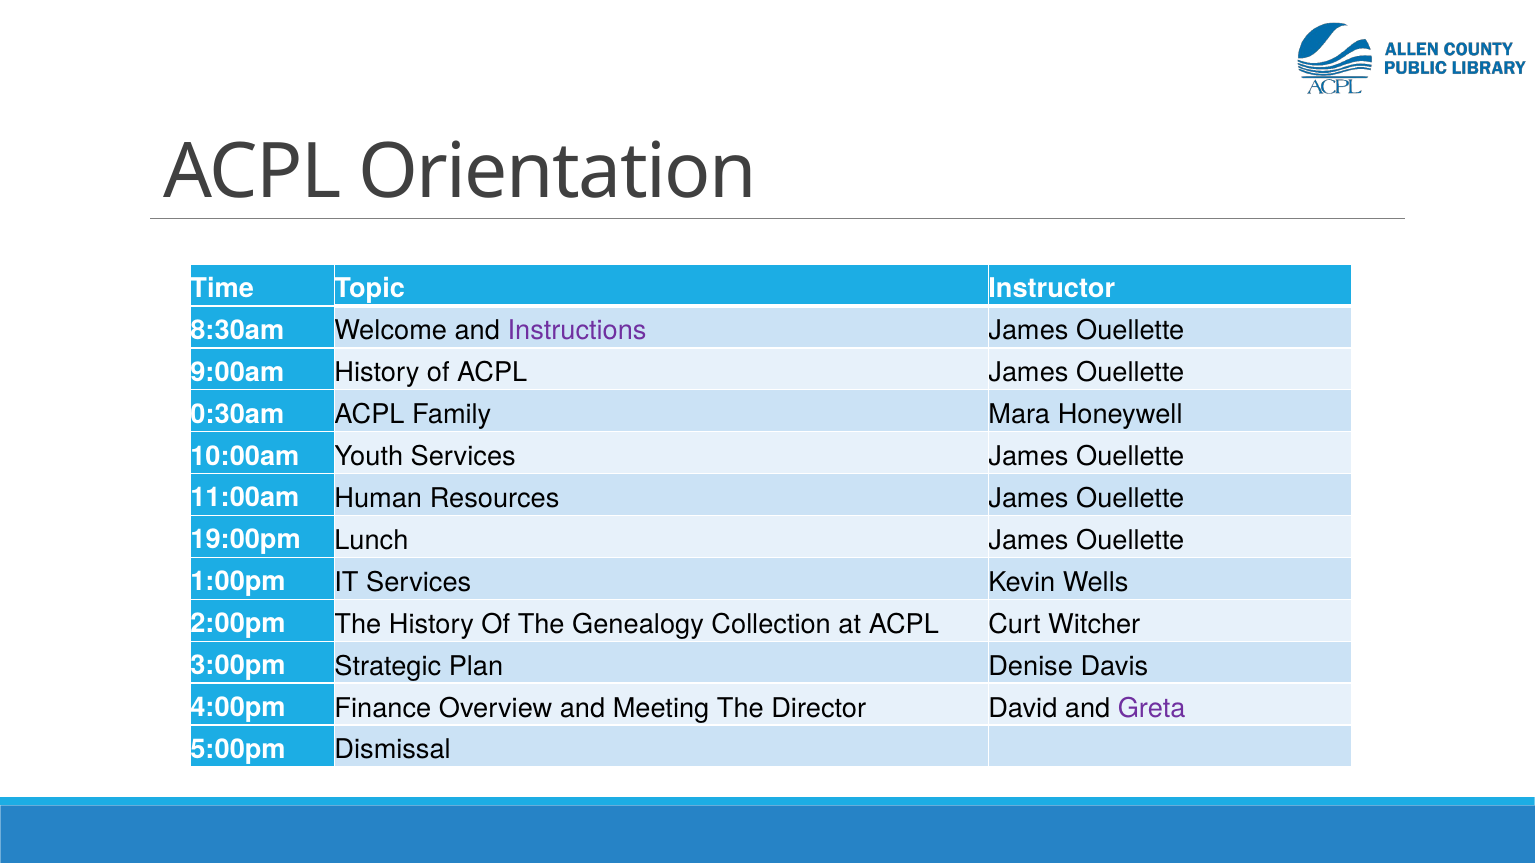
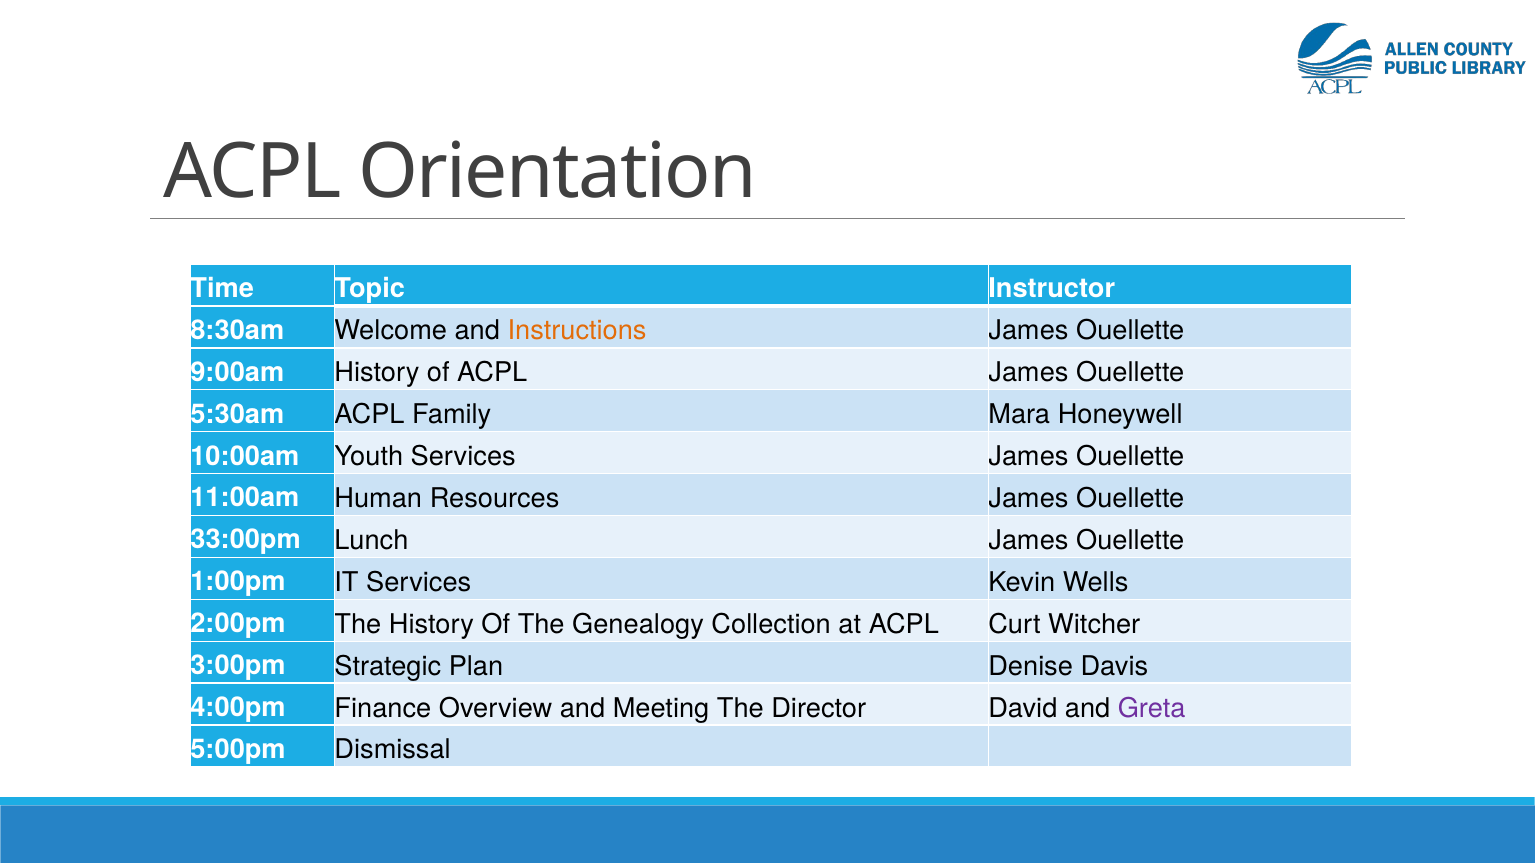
Instructions colour: purple -> orange
0:30am: 0:30am -> 5:30am
19:00pm: 19:00pm -> 33:00pm
